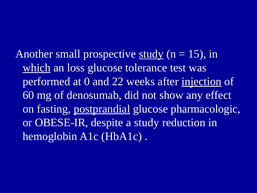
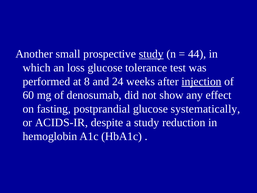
15: 15 -> 44
which underline: present -> none
0: 0 -> 8
22: 22 -> 24
postprandial underline: present -> none
pharmacologic: pharmacologic -> systematically
OBESE-IR: OBESE-IR -> ACIDS-IR
